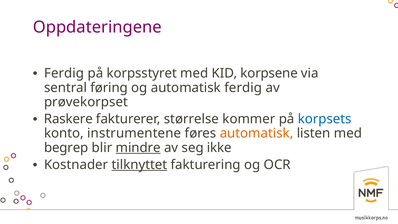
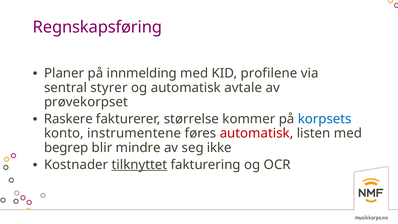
Oppdateringene: Oppdateringene -> Regnskapsføring
Ferdig at (64, 73): Ferdig -> Planer
korpsstyret: korpsstyret -> innmelding
korpsene: korpsene -> profilene
føring: føring -> styrer
automatisk ferdig: ferdig -> avtale
automatisk at (257, 133) colour: orange -> red
mindre underline: present -> none
